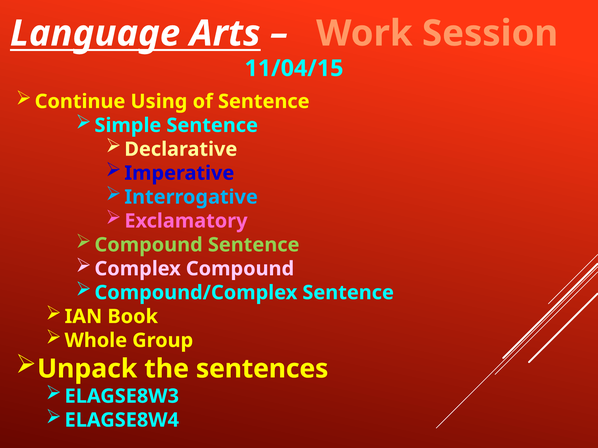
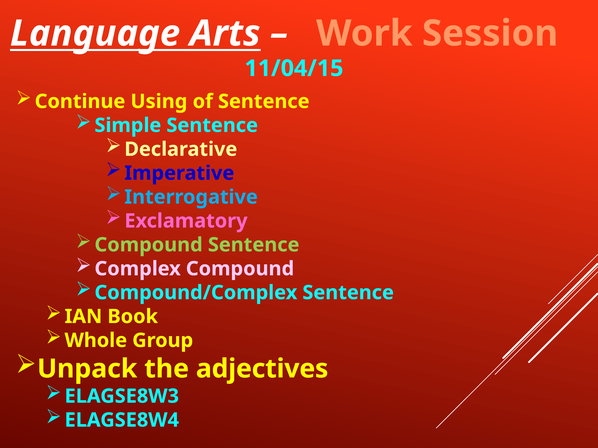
sentences: sentences -> adjectives
